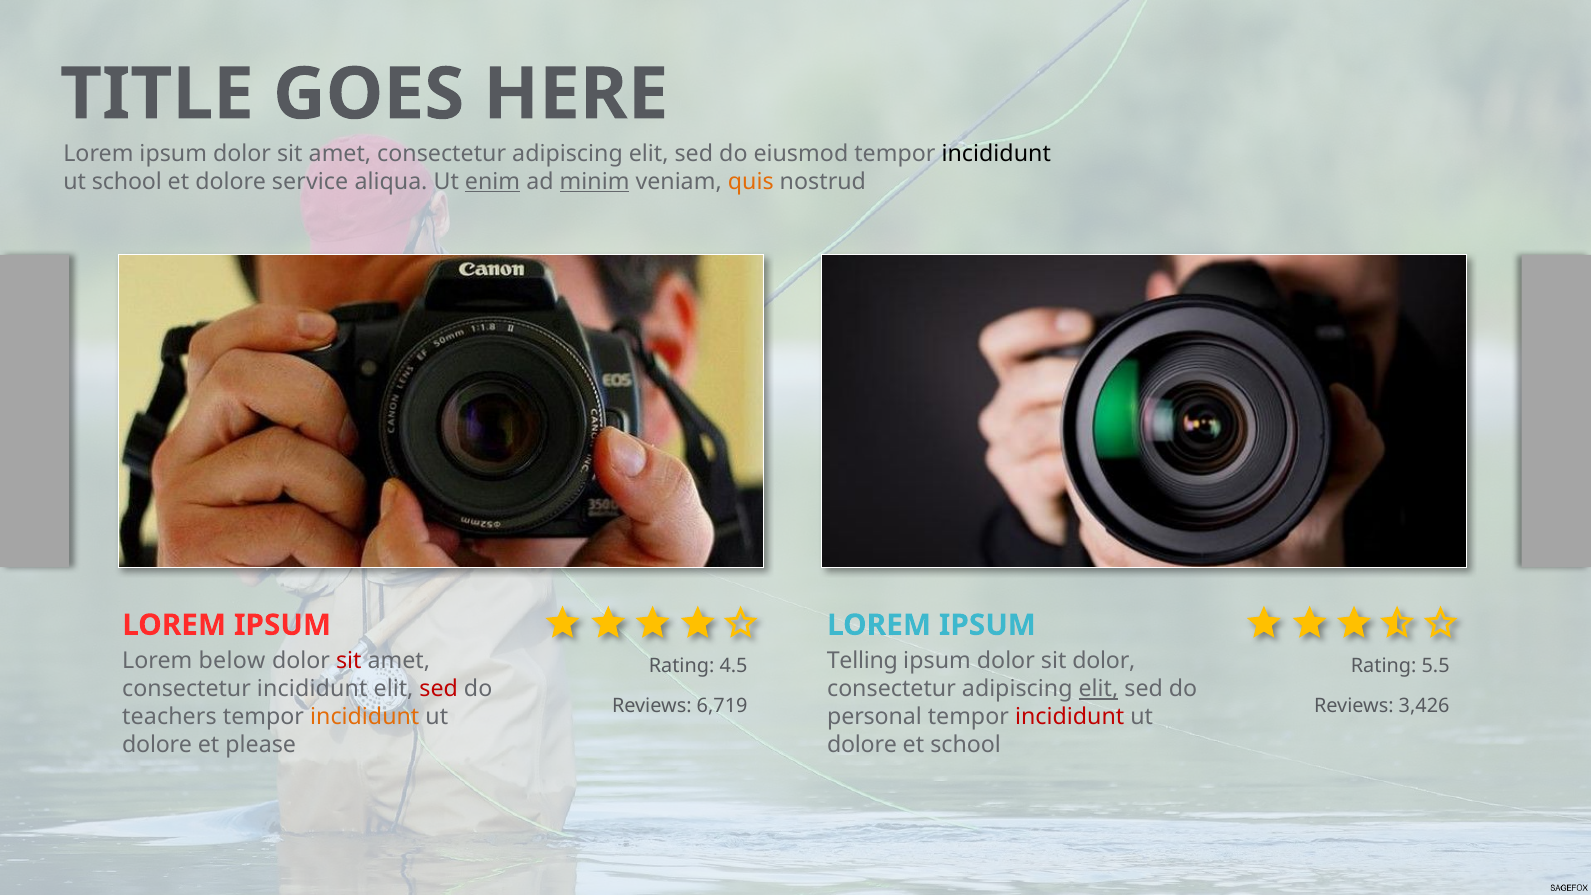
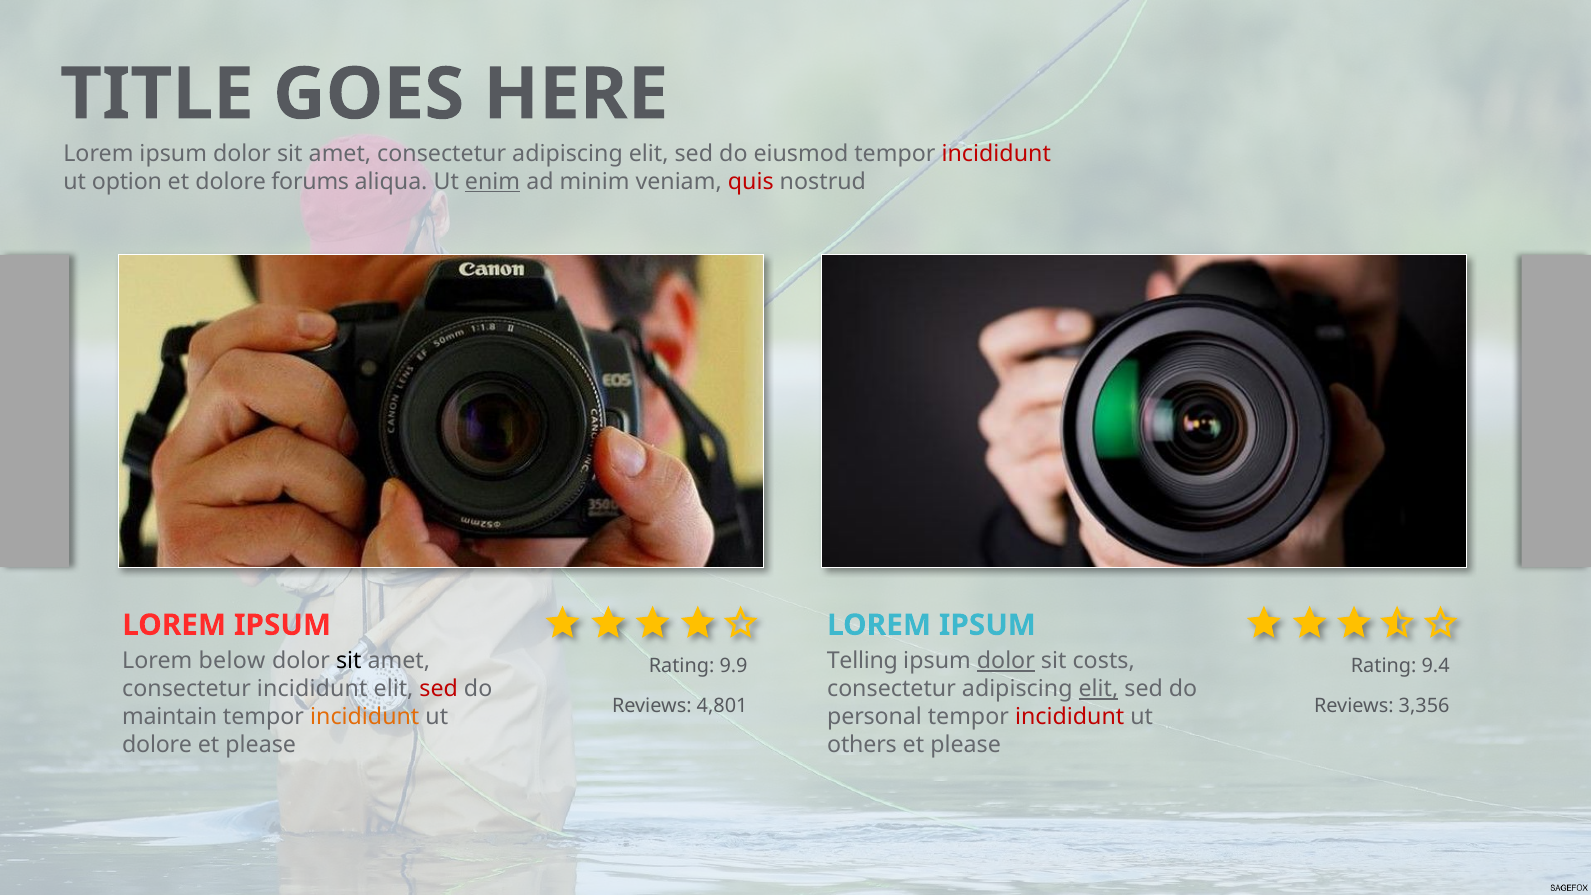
incididunt at (996, 153) colour: black -> red
ut school: school -> option
service: service -> forums
minim underline: present -> none
quis colour: orange -> red
sit at (349, 661) colour: red -> black
dolor at (1006, 661) underline: none -> present
sit dolor: dolor -> costs
4.5: 4.5 -> 9.9
5.5: 5.5 -> 9.4
6,719: 6,719 -> 4,801
3,426: 3,426 -> 3,356
teachers: teachers -> maintain
dolore at (862, 745): dolore -> others
school at (966, 745): school -> please
